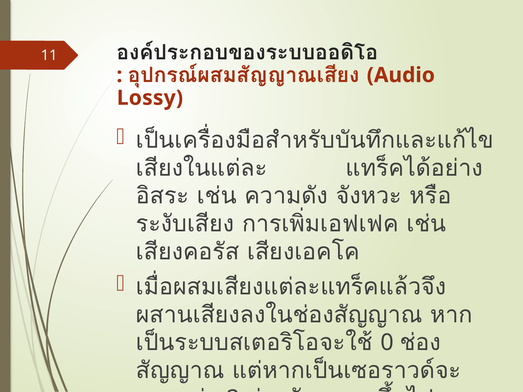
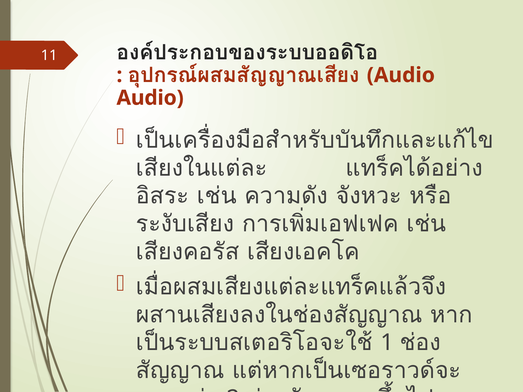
Lossy at (150, 98): Lossy -> Audio
0: 0 -> 1
